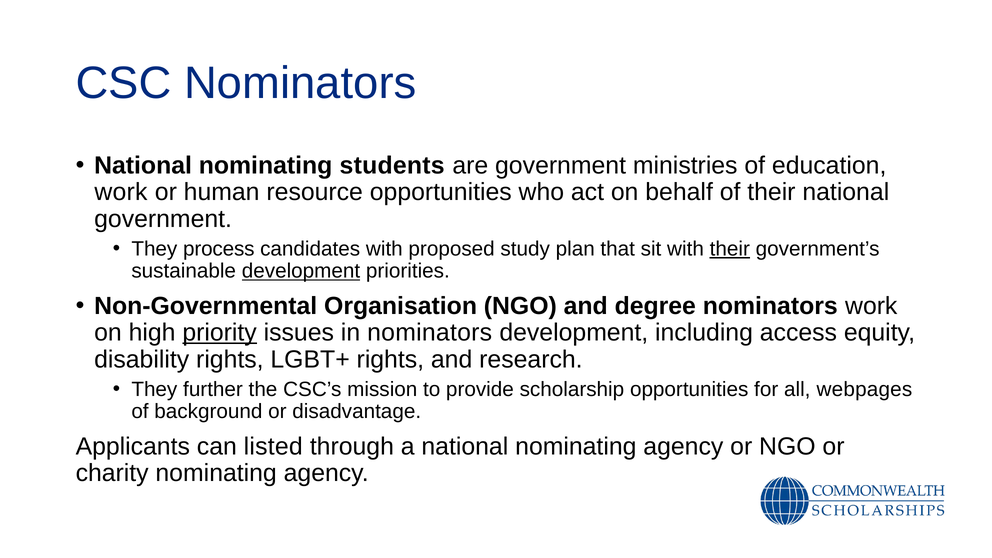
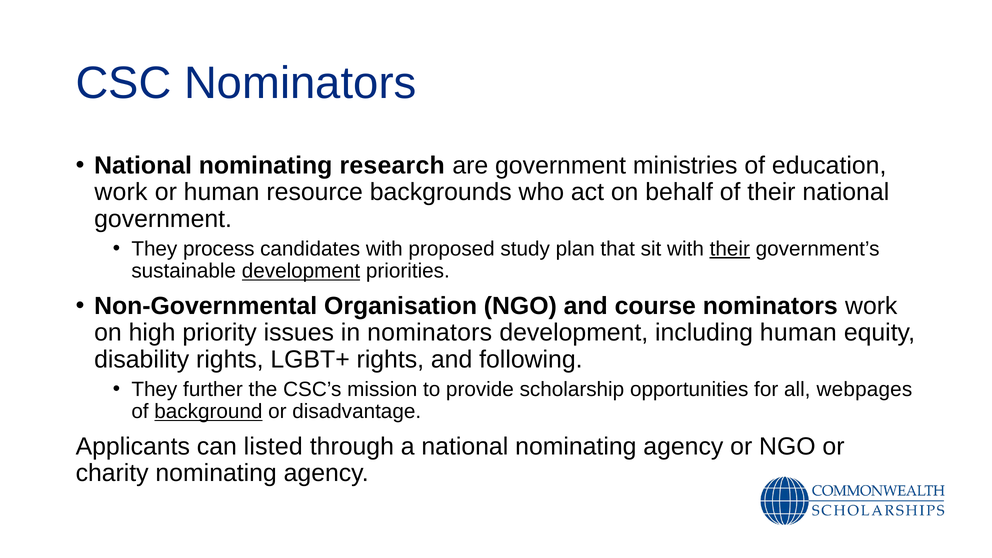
students: students -> research
resource opportunities: opportunities -> backgrounds
degree: degree -> course
priority underline: present -> none
including access: access -> human
research: research -> following
background underline: none -> present
